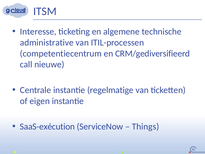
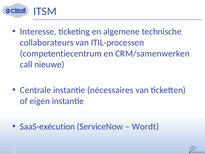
administrative: administrative -> collaborateurs
CRM/gediversifieerd: CRM/gediversifieerd -> CRM/samenwerken
regelmatige: regelmatige -> nécessaires
Things: Things -> Wordt
